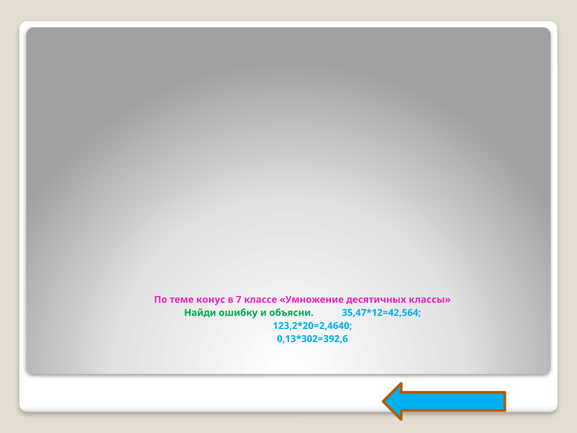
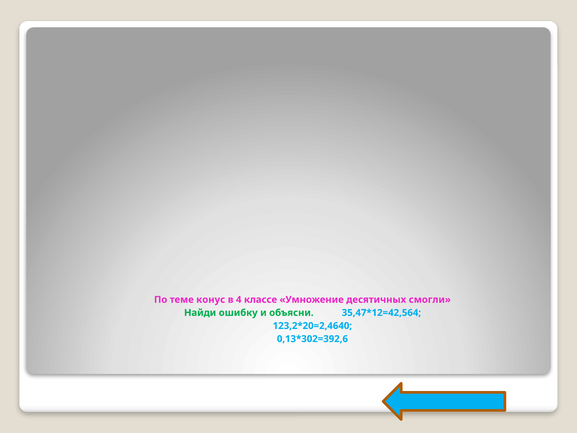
7: 7 -> 4
классы: классы -> смогли
